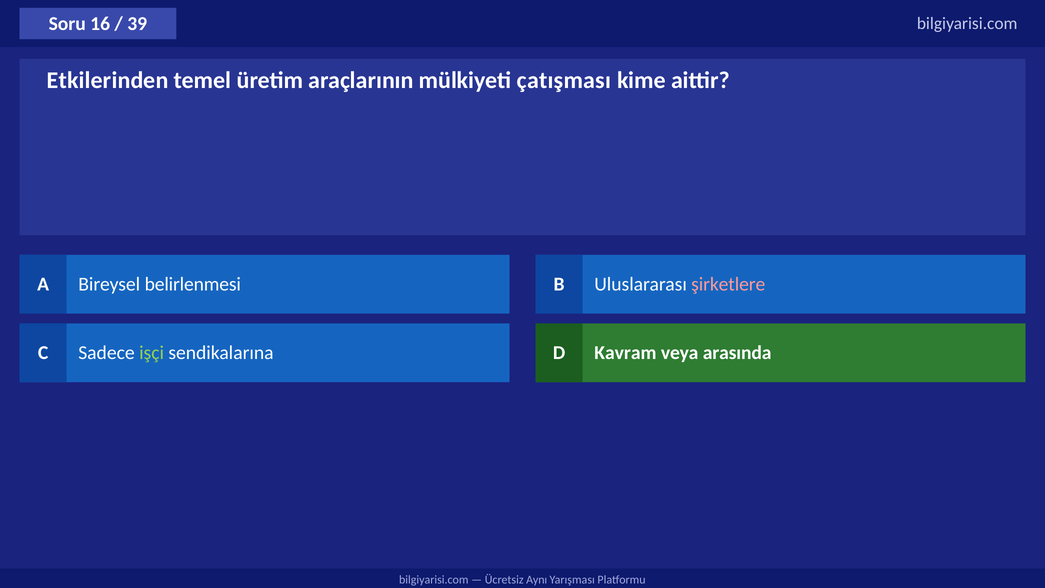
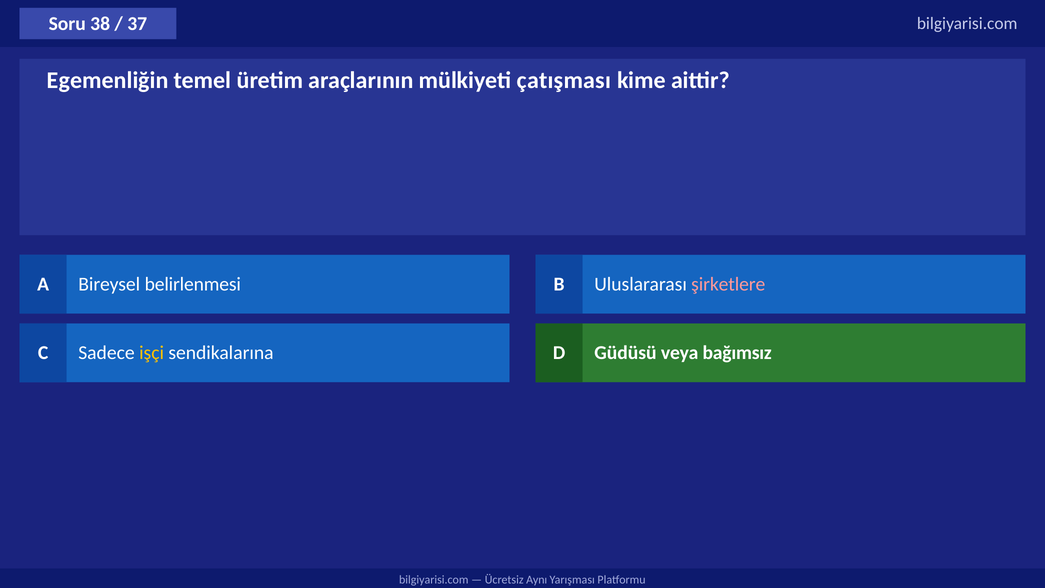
16: 16 -> 38
39: 39 -> 37
Etkilerinden: Etkilerinden -> Egemenliğin
işçi colour: light green -> yellow
Kavram: Kavram -> Güdüsü
arasında: arasında -> bağımsız
